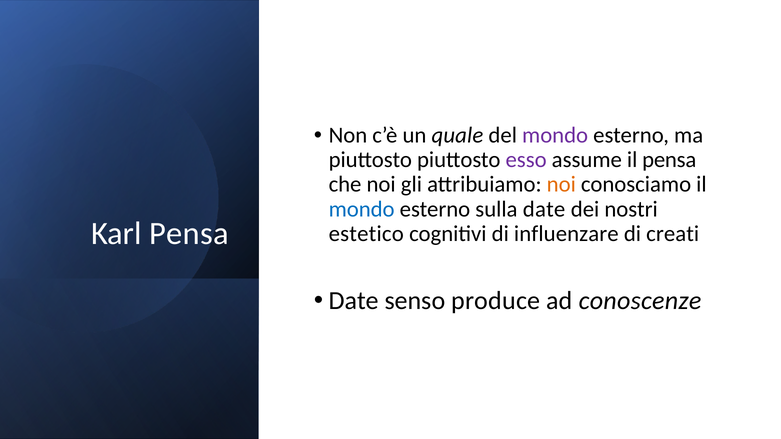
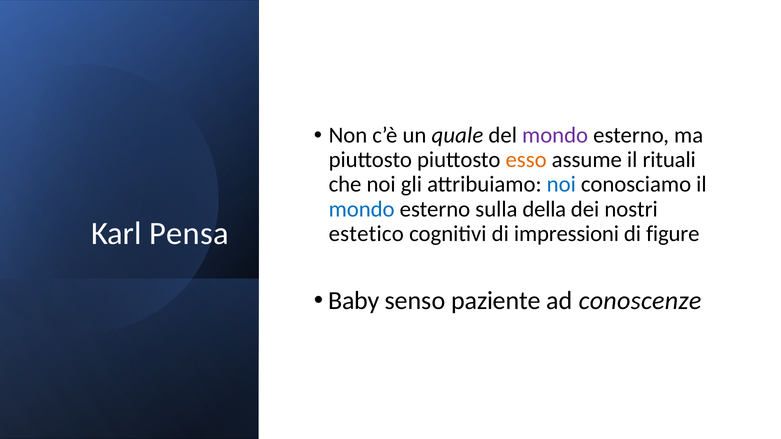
esso colour: purple -> orange
il pensa: pensa -> rituali
noi at (561, 185) colour: orange -> blue
sulla date: date -> della
influenzare: influenzare -> impressioni
creati: creati -> figure
Date at (354, 301): Date -> Baby
produce: produce -> paziente
